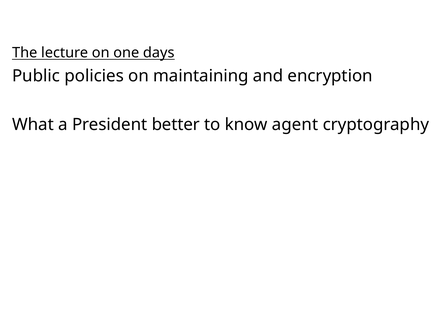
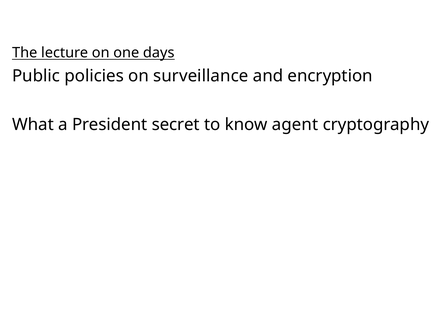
maintaining: maintaining -> surveillance
better: better -> secret
